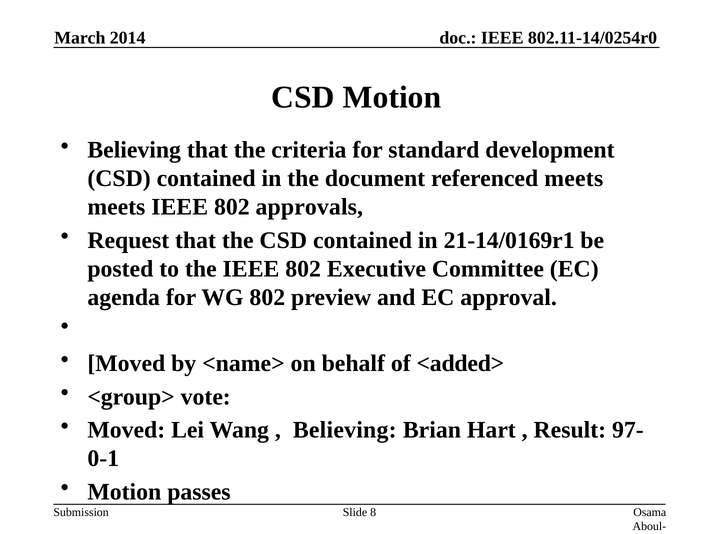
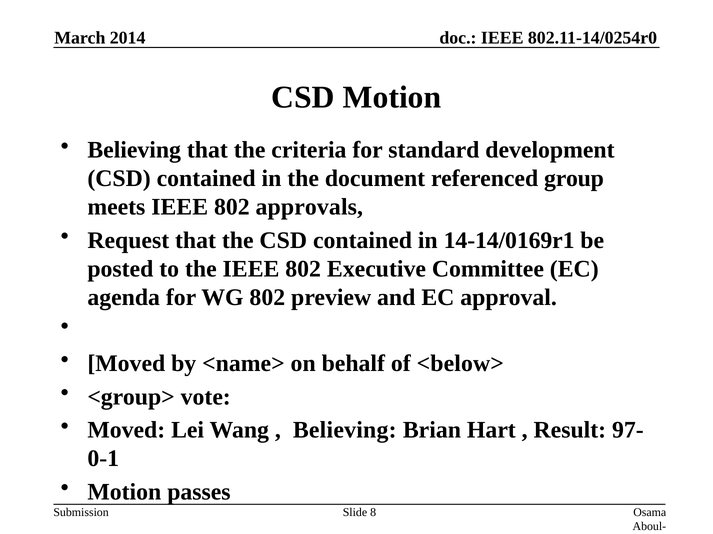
referenced meets: meets -> group
21-14/0169r1: 21-14/0169r1 -> 14-14/0169r1
<added>: <added> -> <below>
